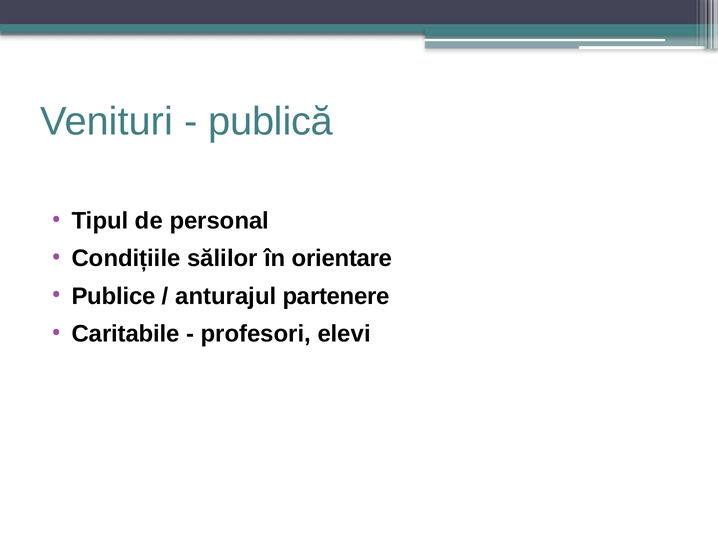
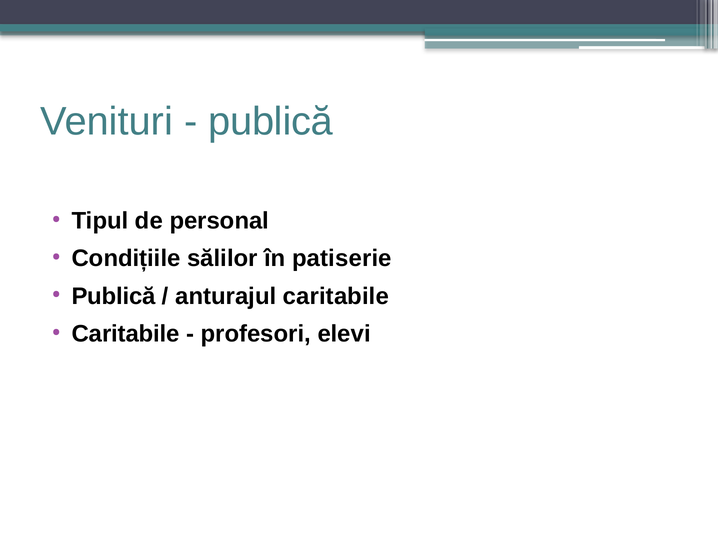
orientare: orientare -> patiserie
Publice at (114, 296): Publice -> Publică
anturajul partenere: partenere -> caritabile
